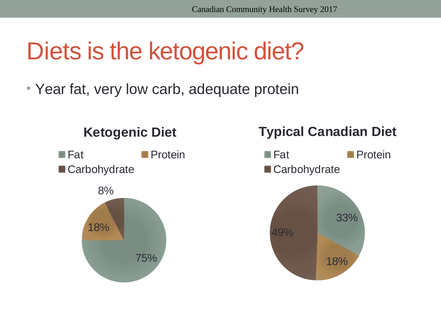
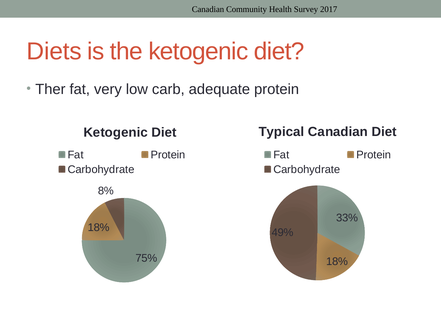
Year: Year -> Ther
